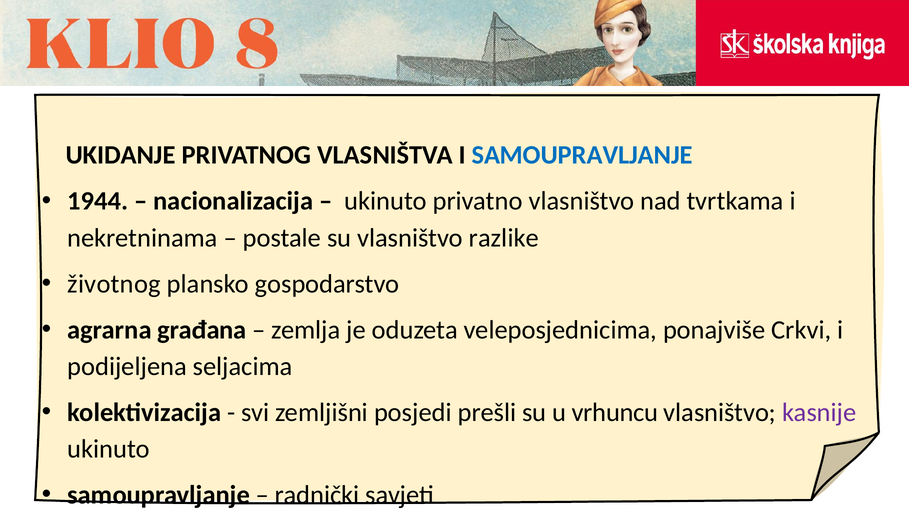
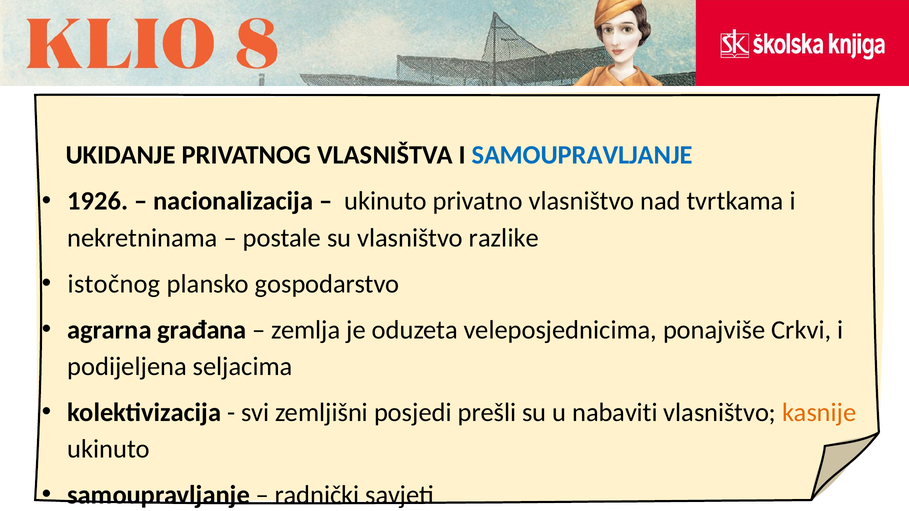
1944: 1944 -> 1926
životnog: životnog -> istočnog
vrhuncu: vrhuncu -> nabaviti
kasnije colour: purple -> orange
